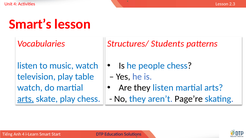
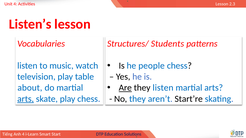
Smart’s: Smart’s -> Listen’s
Are underline: none -> present
watch at (30, 88): watch -> about
Page’re: Page’re -> Start’re
